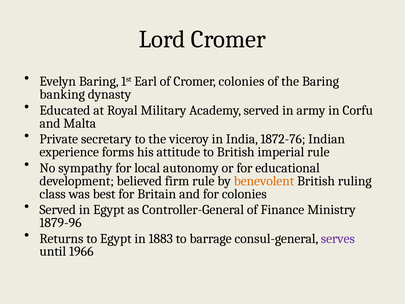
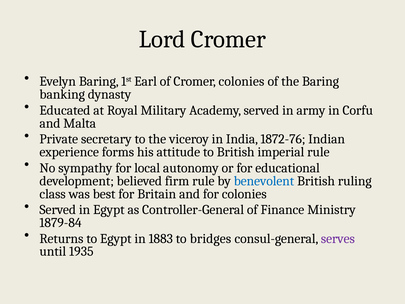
benevolent colour: orange -> blue
1879-96: 1879-96 -> 1879-84
barrage: barrage -> bridges
1966: 1966 -> 1935
